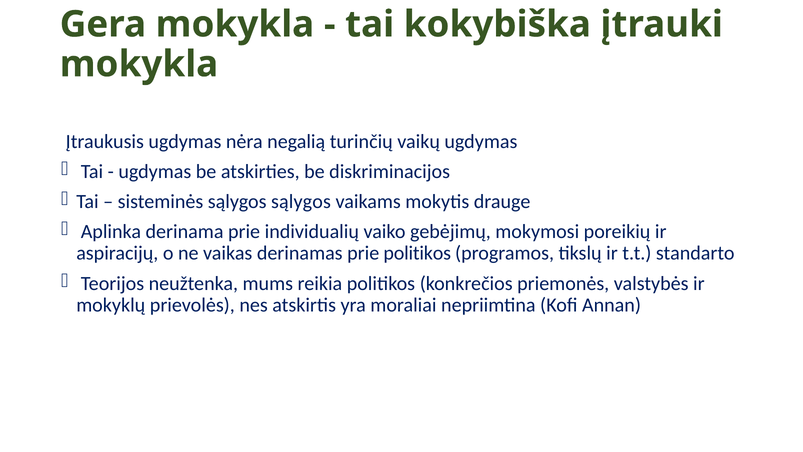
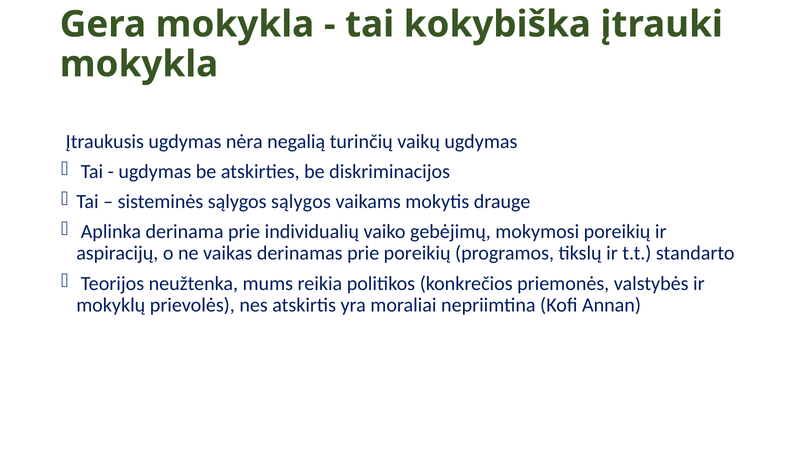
prie politikos: politikos -> poreikių
